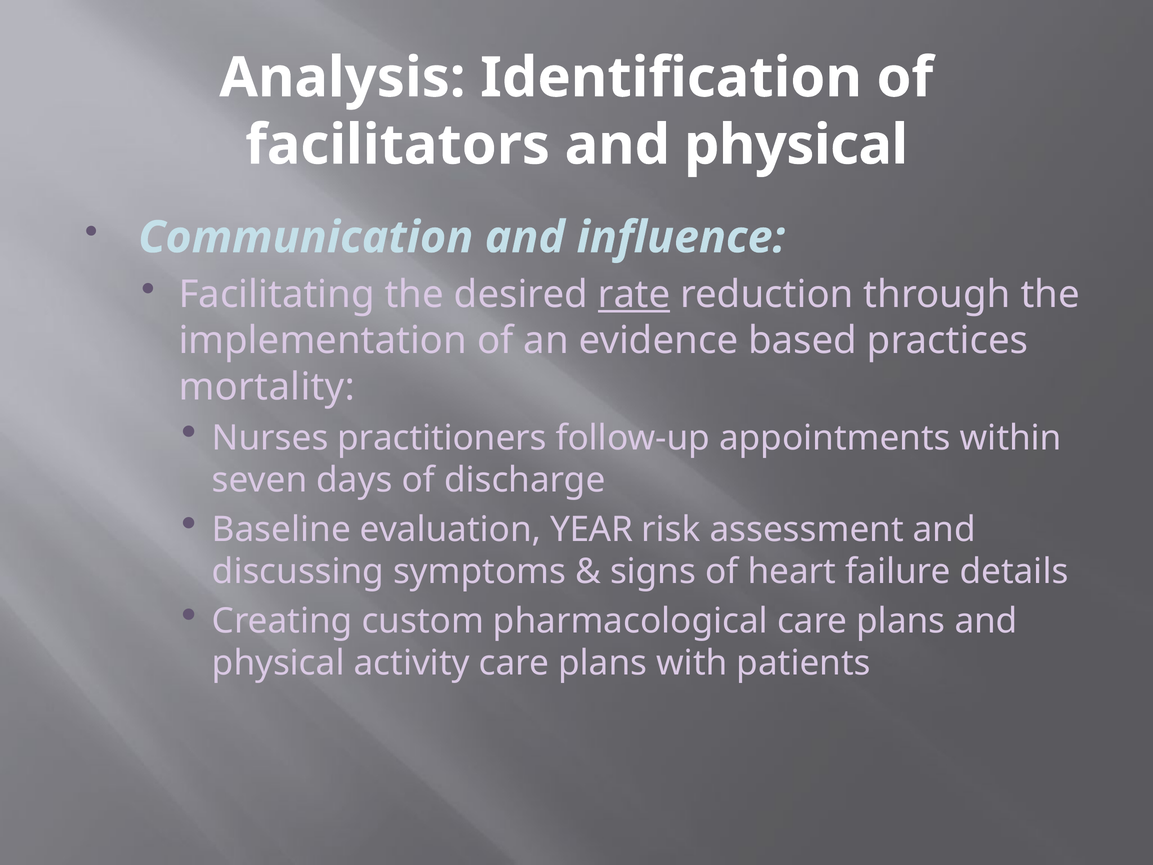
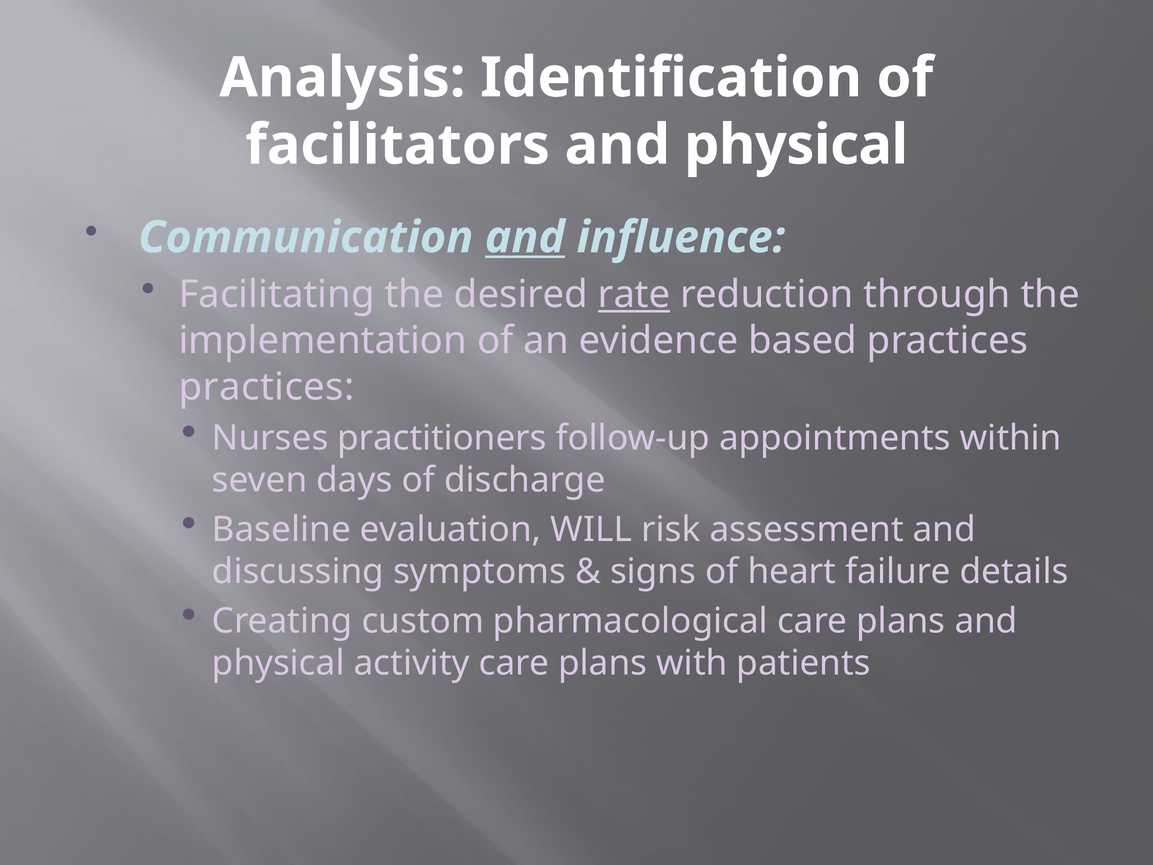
and at (525, 237) underline: none -> present
mortality at (267, 387): mortality -> practices
YEAR: YEAR -> WILL
